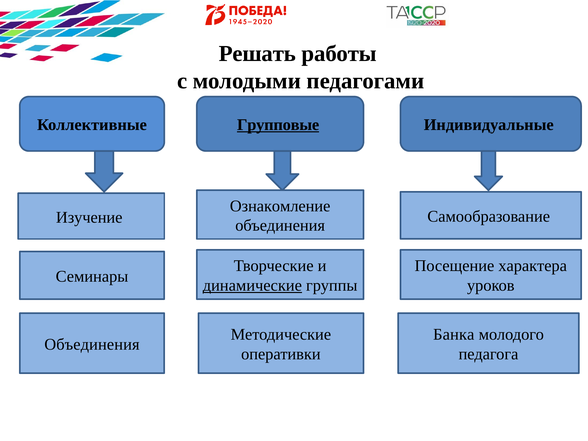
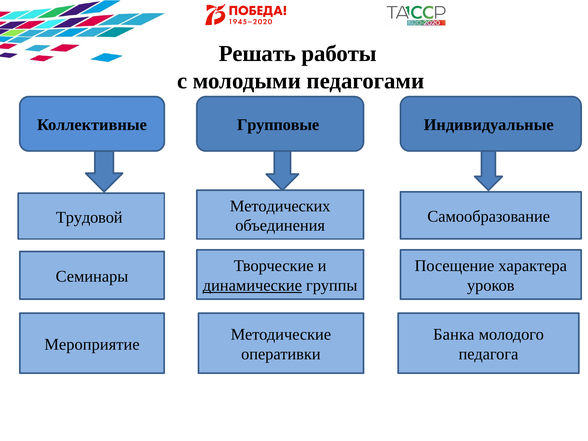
Групповые underline: present -> none
Ознакомление: Ознакомление -> Методических
Изучение: Изучение -> Трудовой
Объединения at (92, 344): Объединения -> Мероприятие
